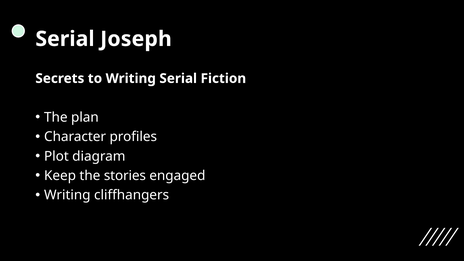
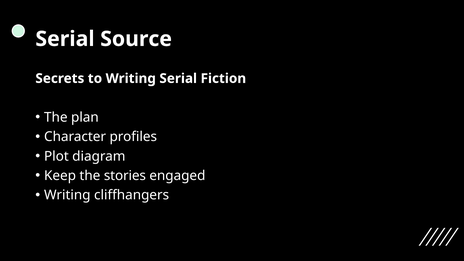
Joseph: Joseph -> Source
